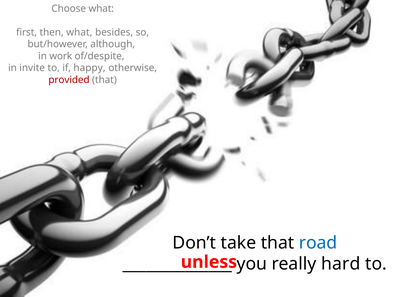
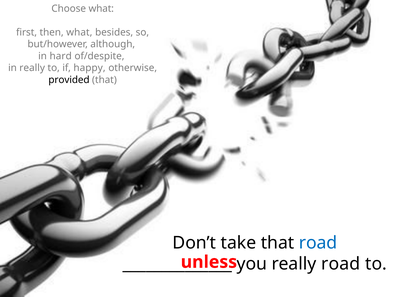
work: work -> hard
in invite: invite -> really
provided colour: red -> black
really hard: hard -> road
